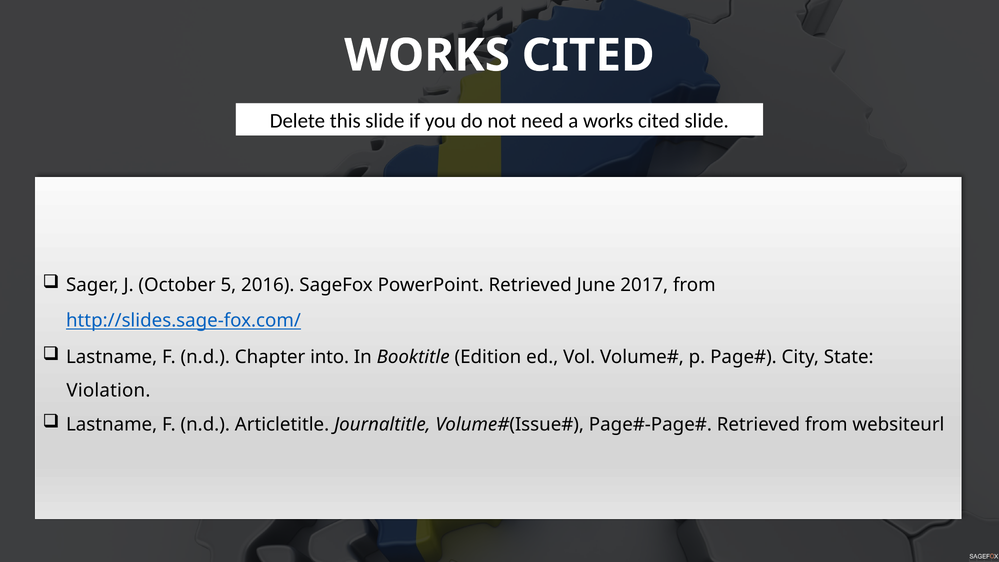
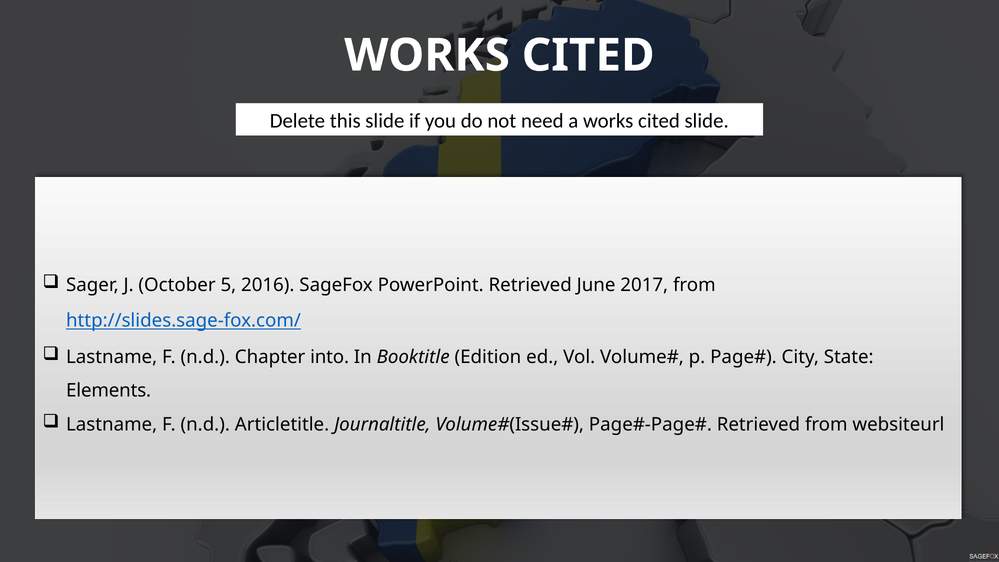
Violation: Violation -> Elements
